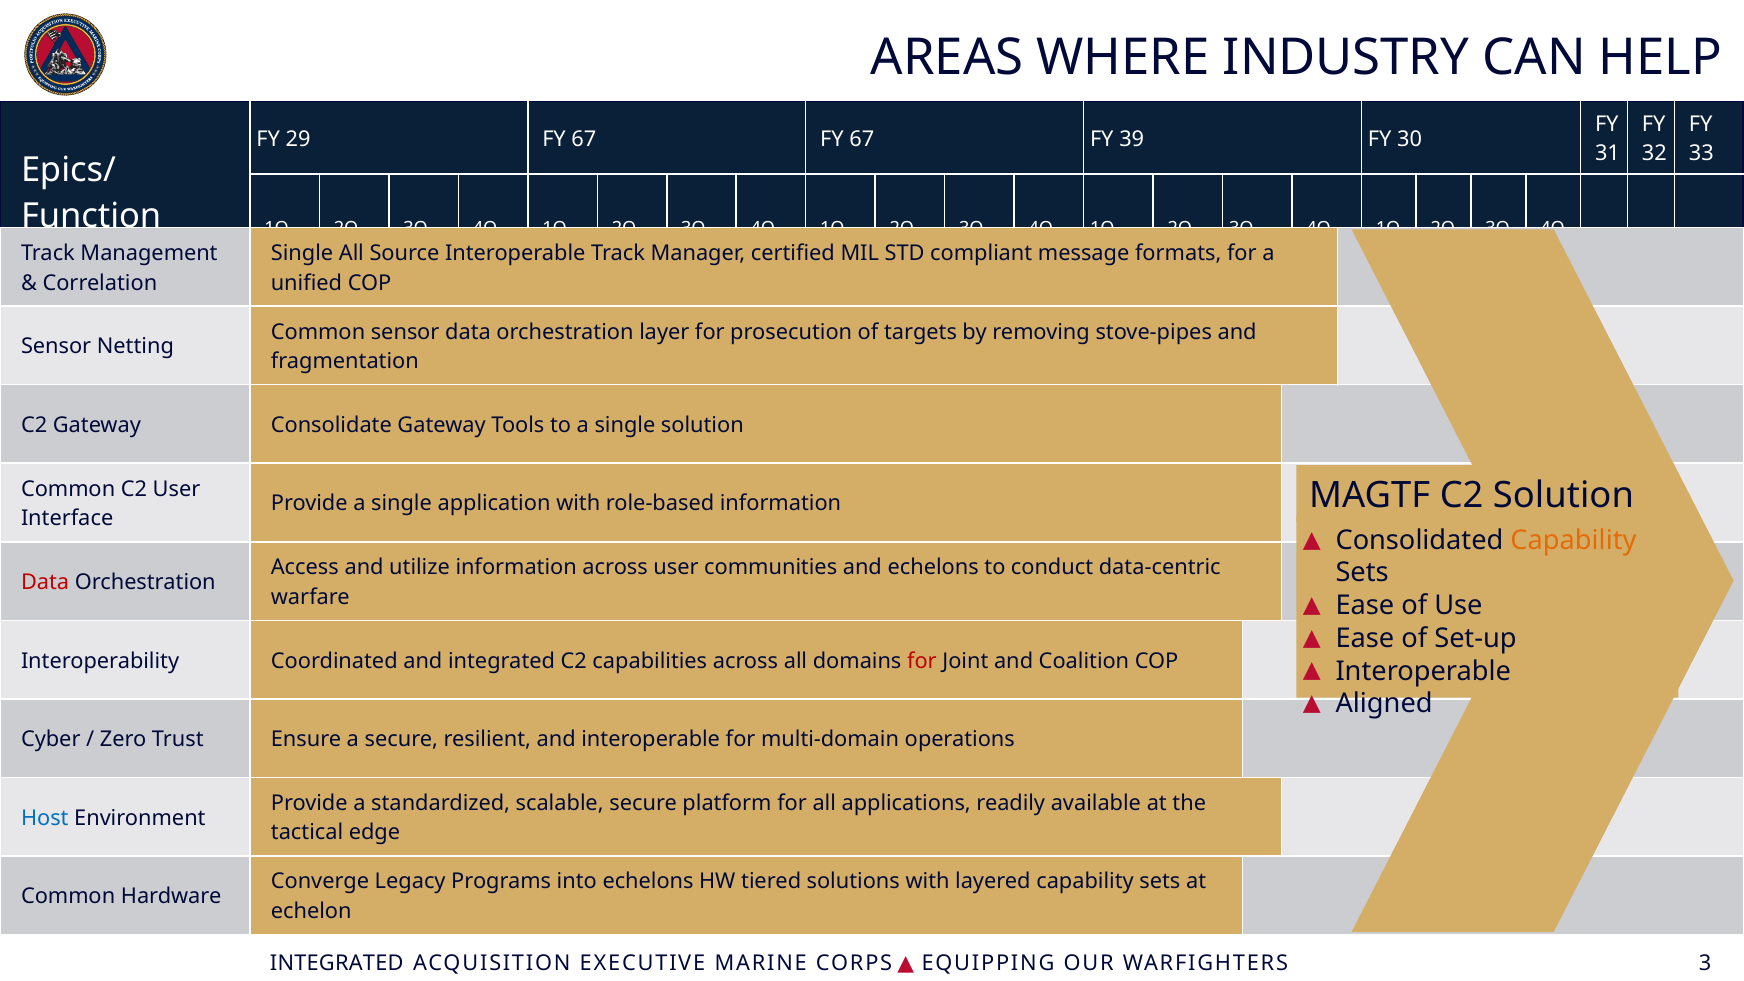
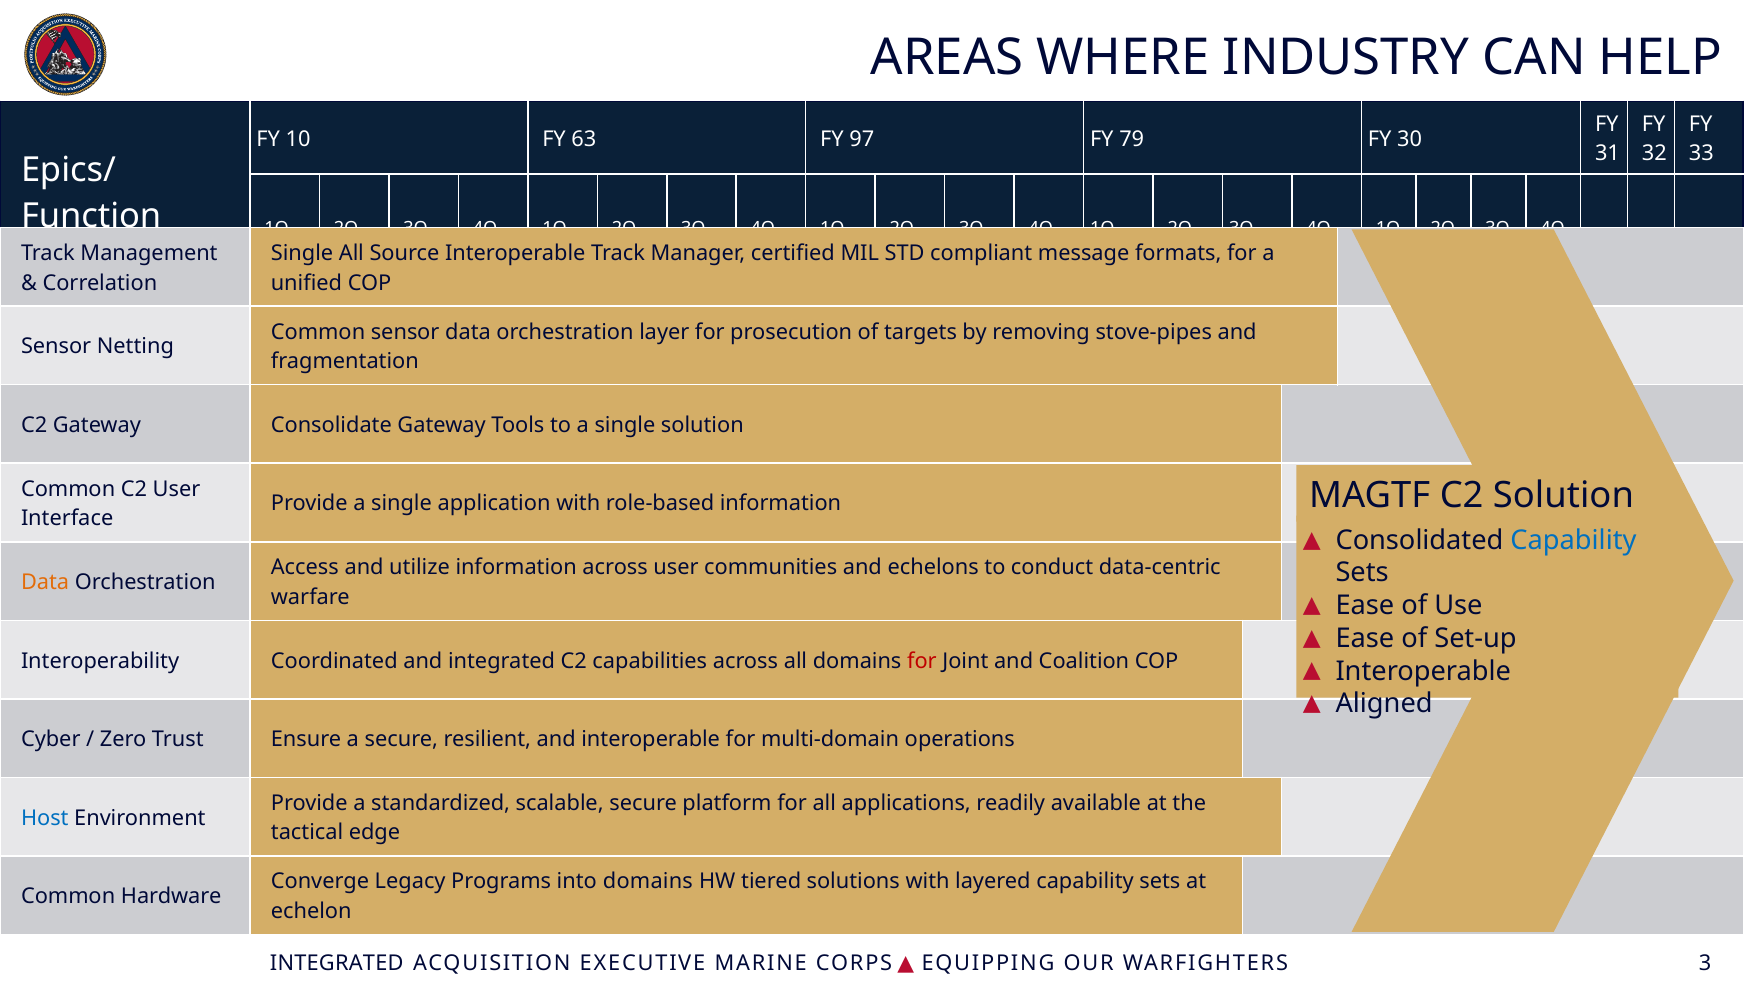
29: 29 -> 10
67 at (584, 139): 67 -> 63
67 at (862, 139): 67 -> 97
39: 39 -> 79
Capability at (1573, 540) colour: orange -> blue
Data at (45, 582) colour: red -> orange
into echelons: echelons -> domains
